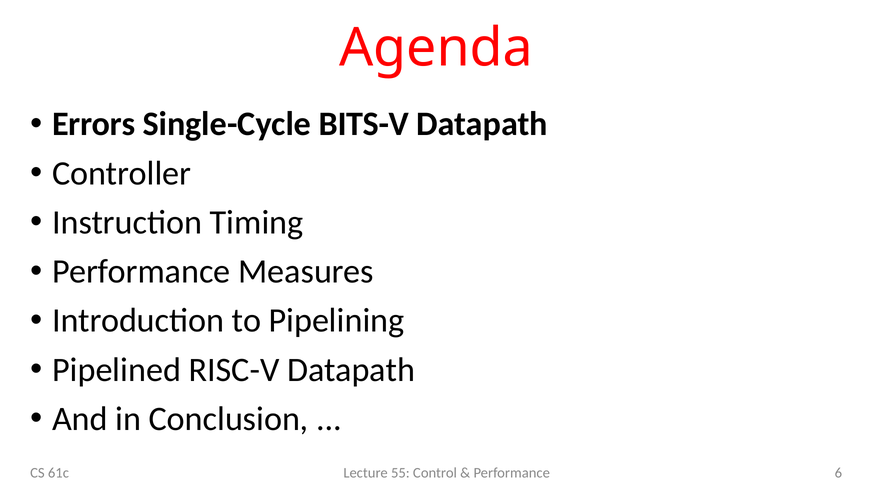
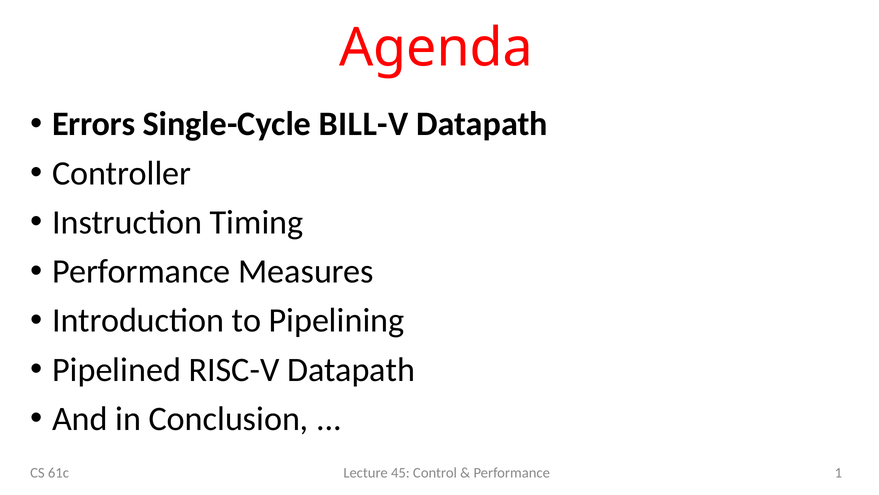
BITS-V: BITS-V -> BILL-V
55: 55 -> 45
6: 6 -> 1
